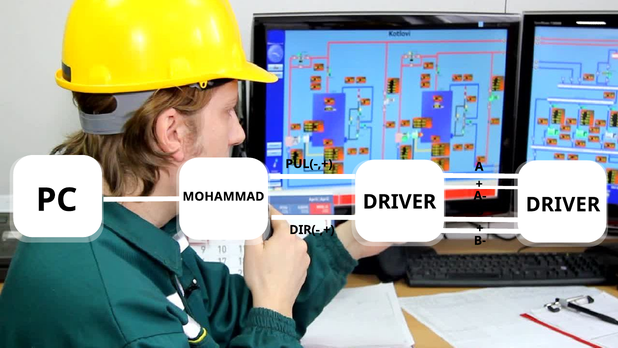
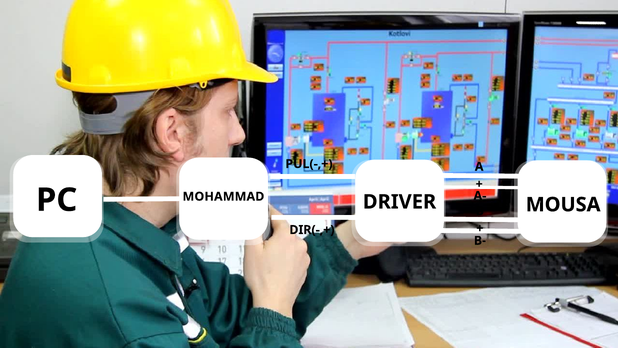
DRIVER at (563, 204): DRIVER -> MOUSA
